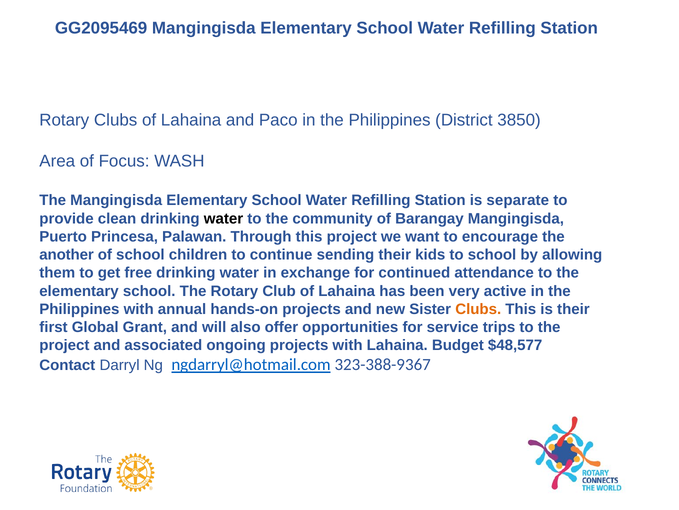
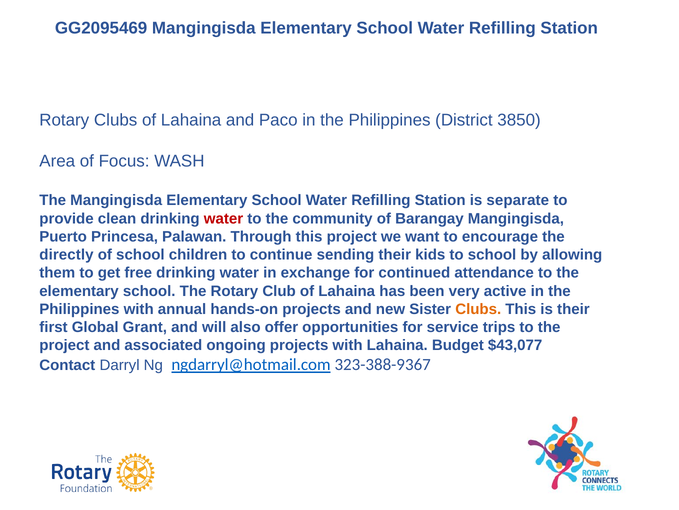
water at (224, 218) colour: black -> red
another: another -> directly
$48,577: $48,577 -> $43,077
